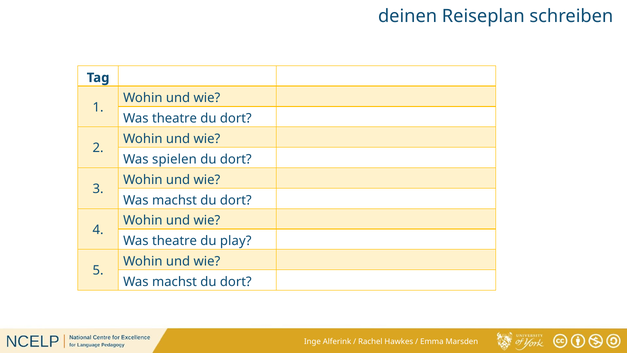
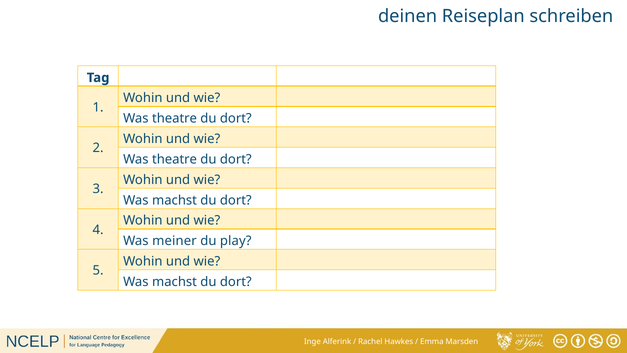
spielen at (174, 159): spielen -> theatre
theatre at (175, 241): theatre -> meiner
